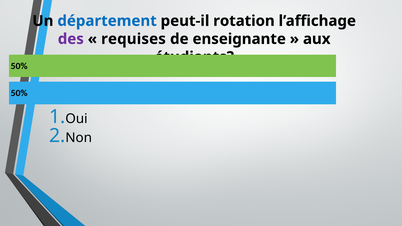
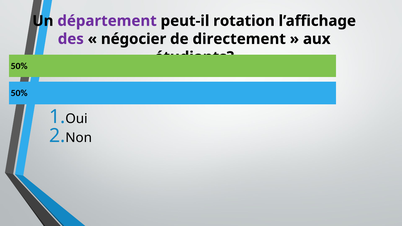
département colour: blue -> purple
requises: requises -> négocier
enseignante: enseignante -> directement
